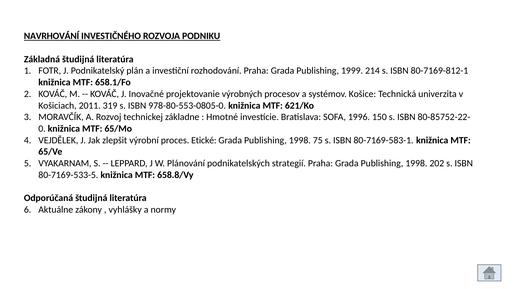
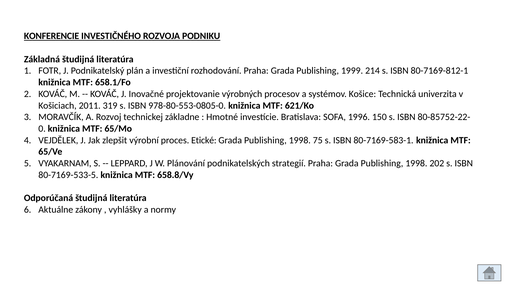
NAVRHOVÁNÍ: NAVRHOVÁNÍ -> KONFERENCIE
